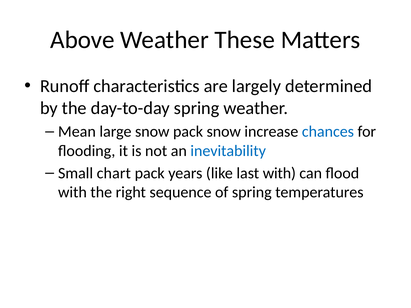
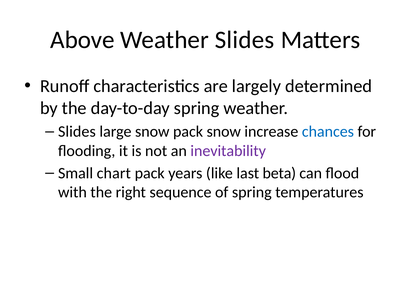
Weather These: These -> Slides
Mean at (77, 132): Mean -> Slides
inevitability colour: blue -> purple
last with: with -> beta
